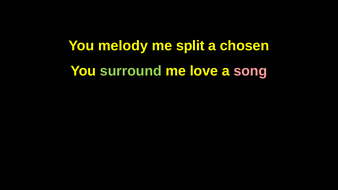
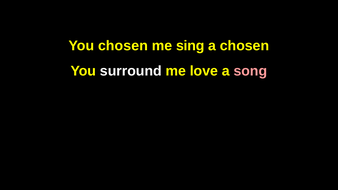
You melody: melody -> chosen
split: split -> sing
surround colour: light green -> white
